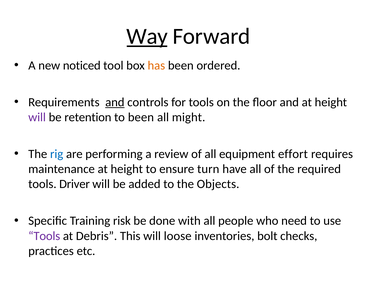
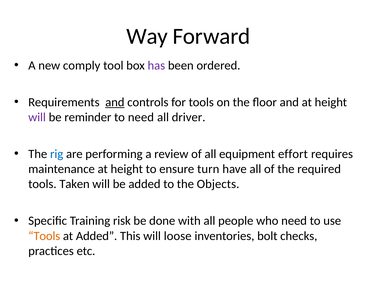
Way underline: present -> none
noticed: noticed -> comply
has colour: orange -> purple
retention: retention -> reminder
to been: been -> need
might: might -> driver
Driver: Driver -> Taken
Tools at (44, 237) colour: purple -> orange
at Debris: Debris -> Added
